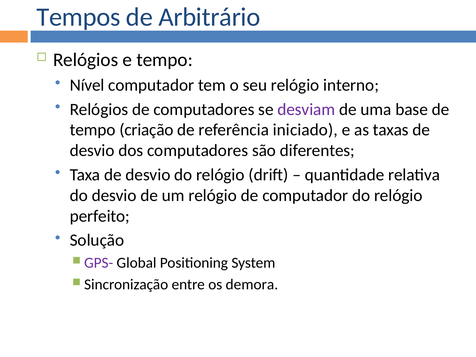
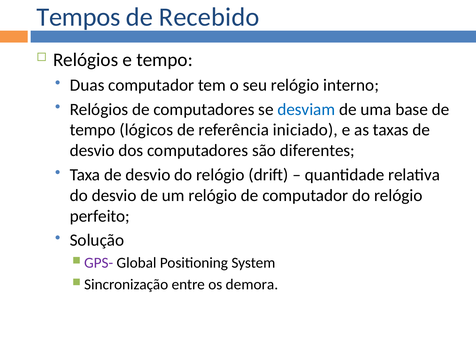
Arbitrário: Arbitrário -> Recebido
Nível: Nível -> Duas
desviam colour: purple -> blue
criação: criação -> lógicos
